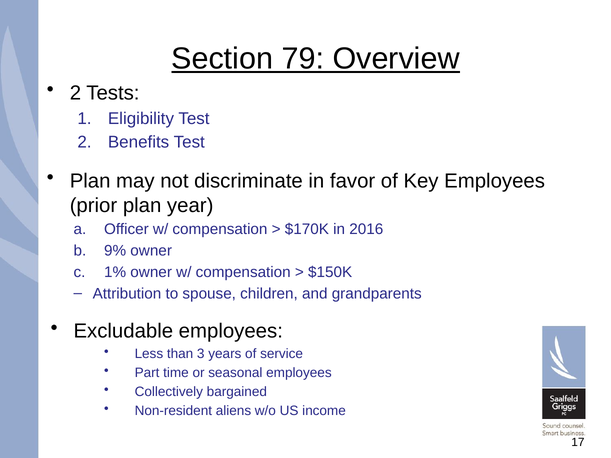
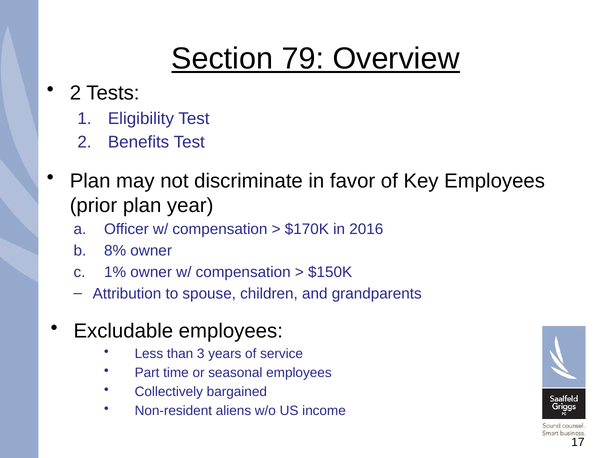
9%: 9% -> 8%
